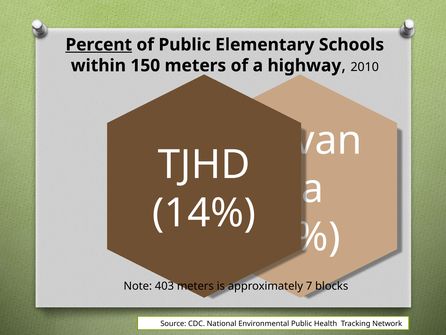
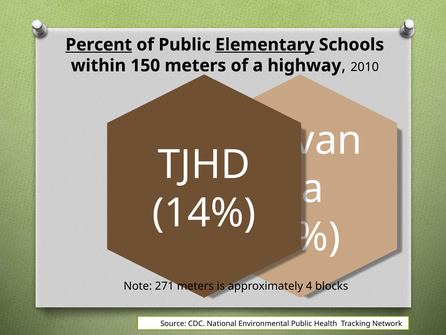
Elementary underline: none -> present
403: 403 -> 271
7: 7 -> 4
